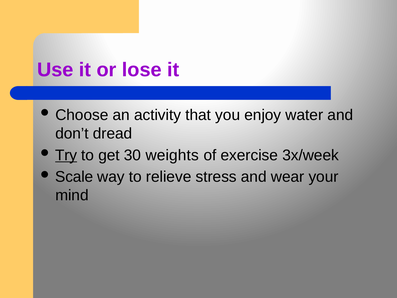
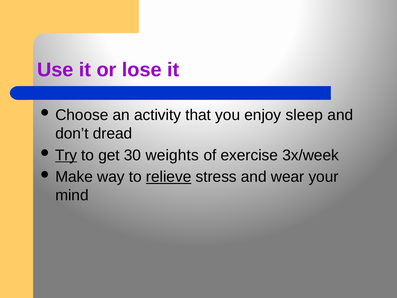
water: water -> sleep
Scale: Scale -> Make
relieve underline: none -> present
